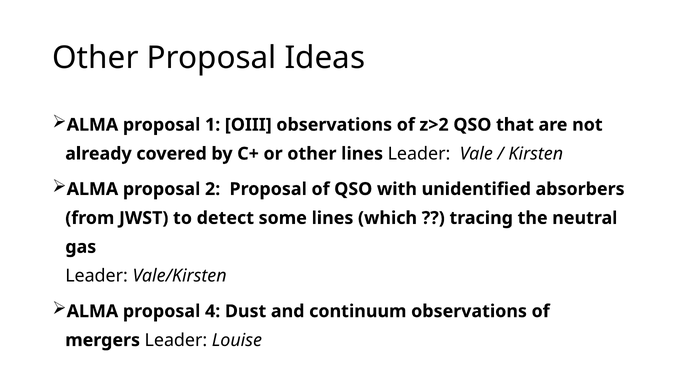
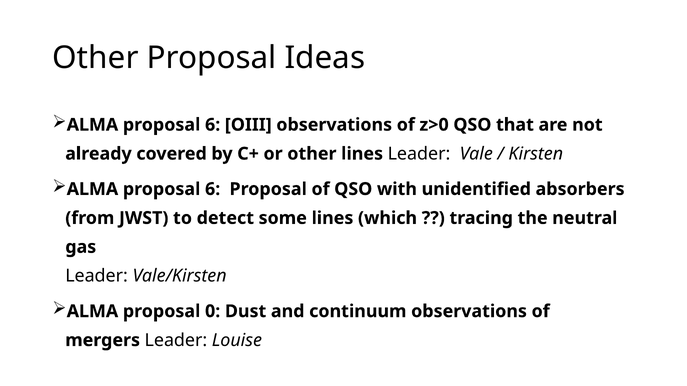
1 at (213, 125): 1 -> 6
z>2: z>2 -> z>0
2 at (213, 189): 2 -> 6
4: 4 -> 0
